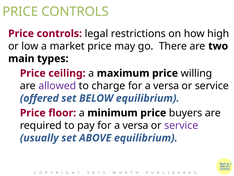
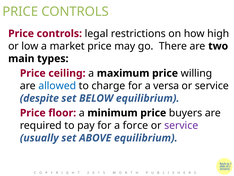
allowed colour: purple -> blue
offered: offered -> despite
pay for a versa: versa -> force
